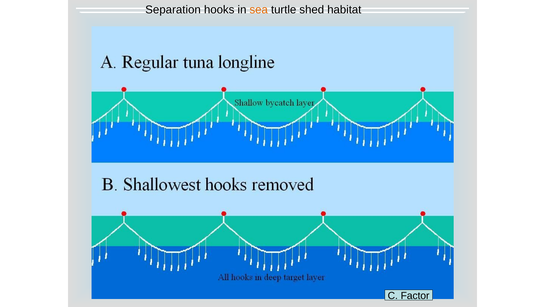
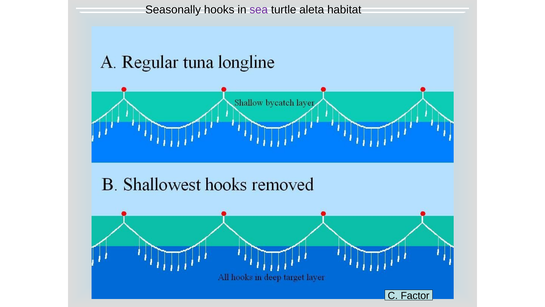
Separation: Separation -> Seasonally
sea colour: orange -> purple
shed: shed -> aleta
